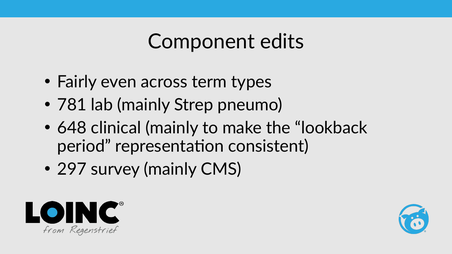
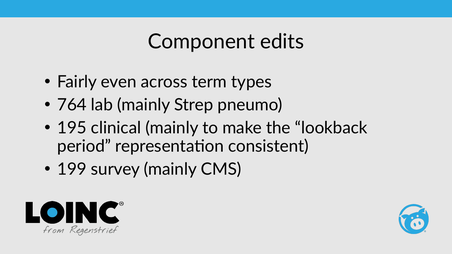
781: 781 -> 764
648: 648 -> 195
297: 297 -> 199
